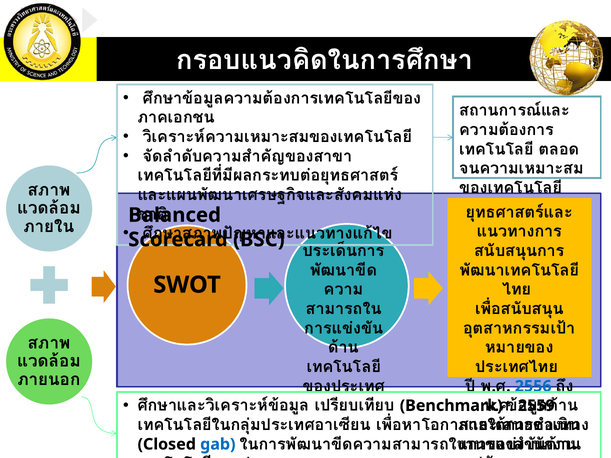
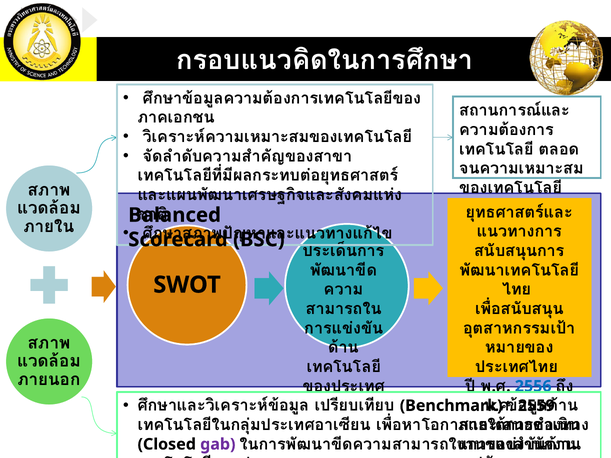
gab colour: blue -> purple
